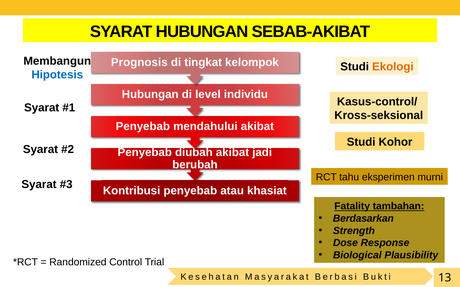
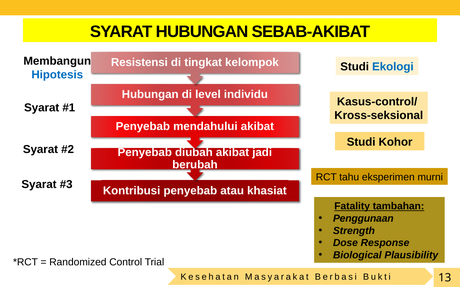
Prognosis: Prognosis -> Resistensi
Ekologi colour: orange -> blue
Berdasarkan: Berdasarkan -> Penggunaan
